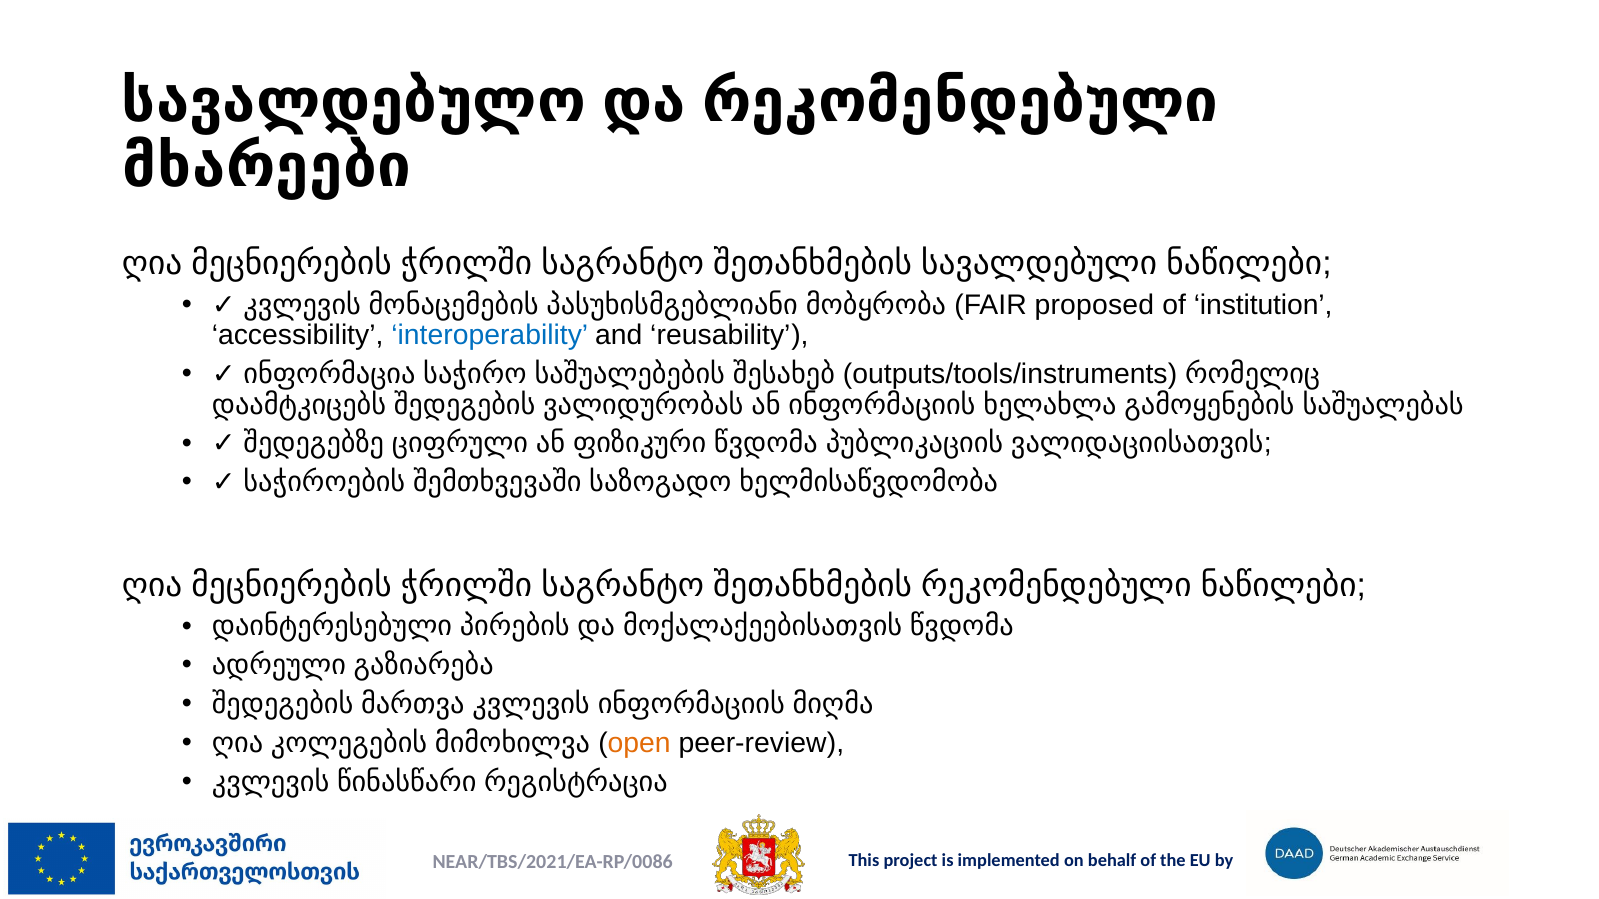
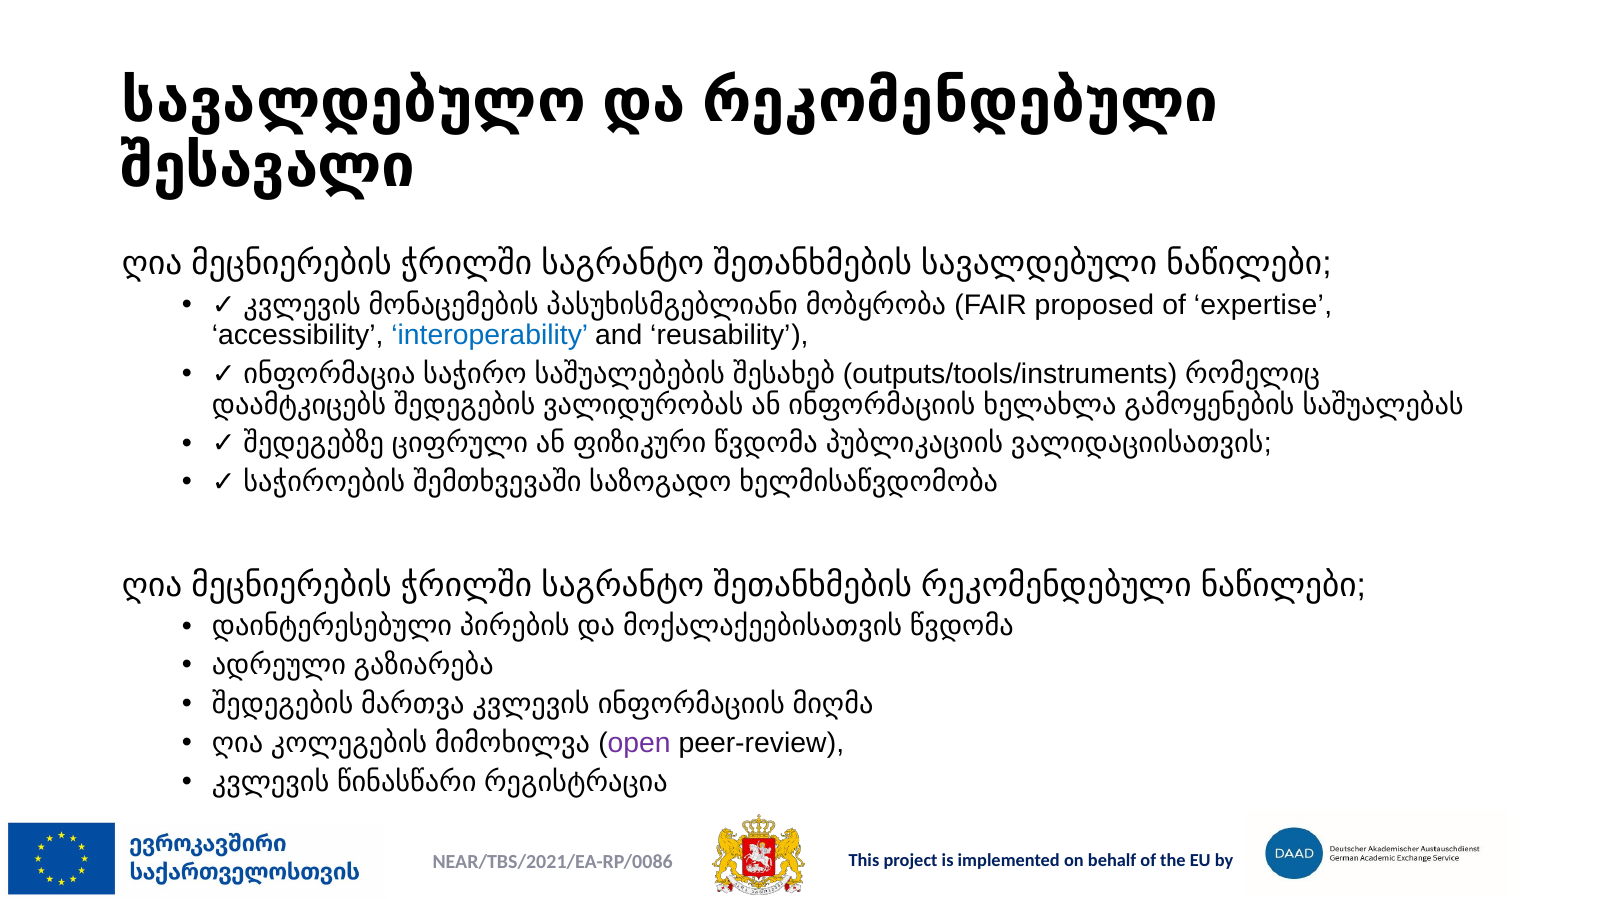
მხარეები: მხარეები -> შესავალი
institution: institution -> expertise
open colour: orange -> purple
